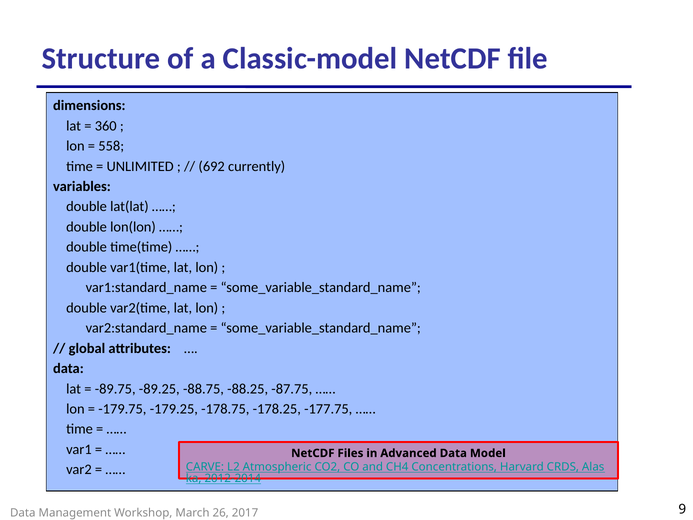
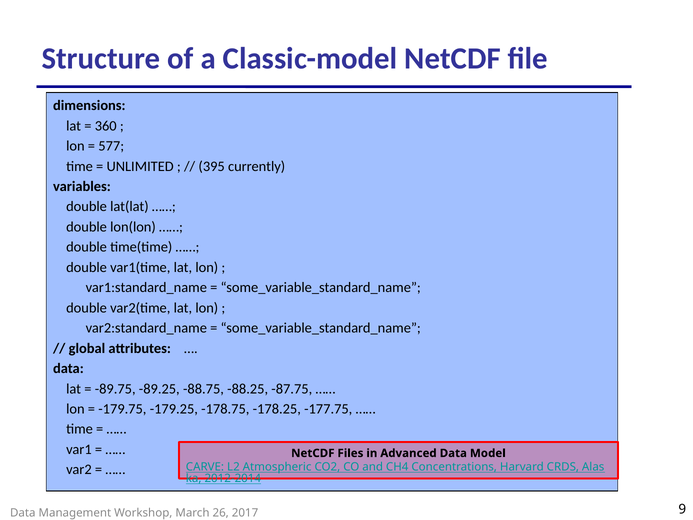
558: 558 -> 577
692: 692 -> 395
